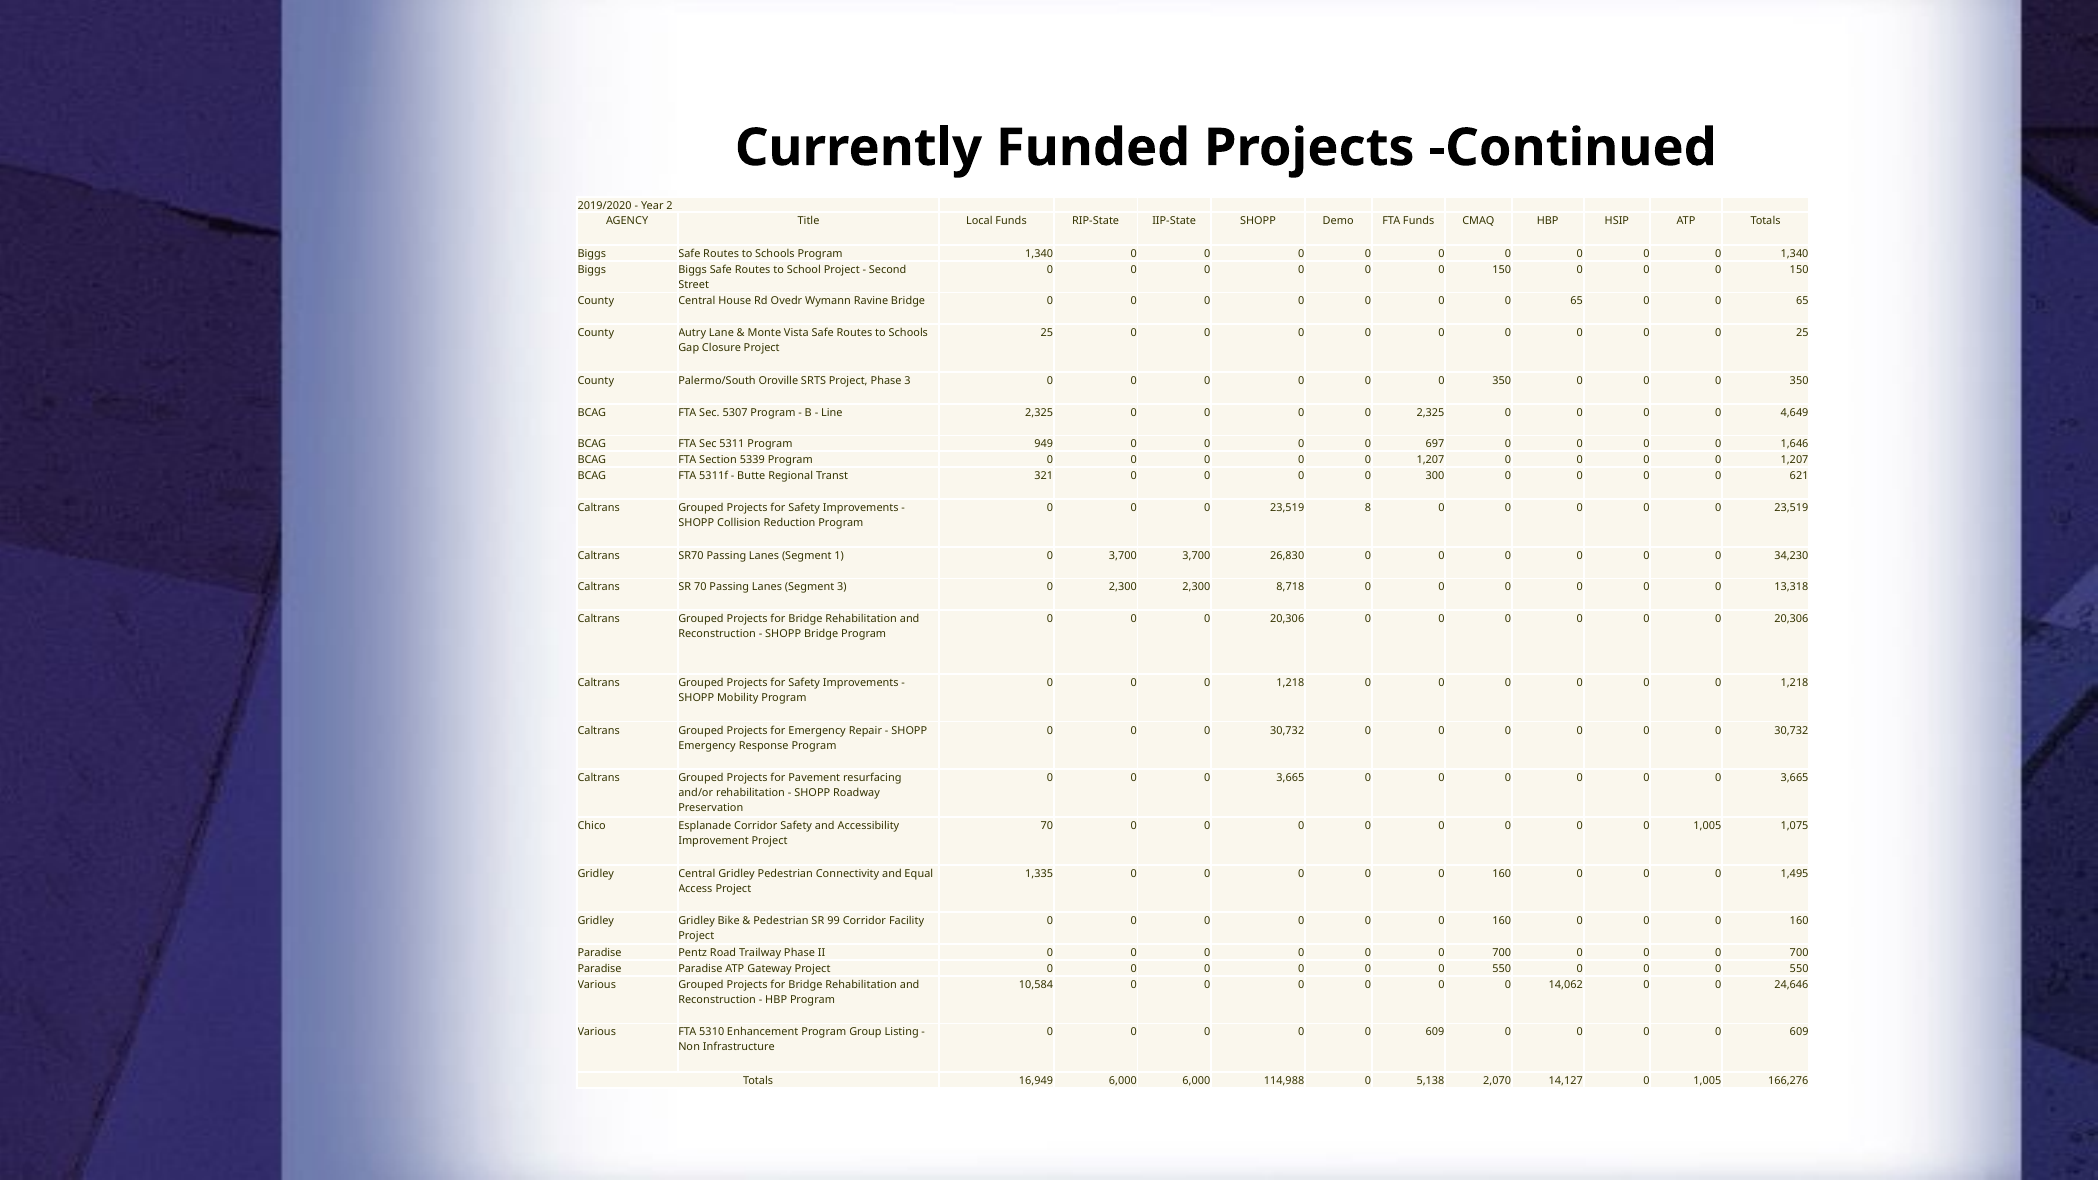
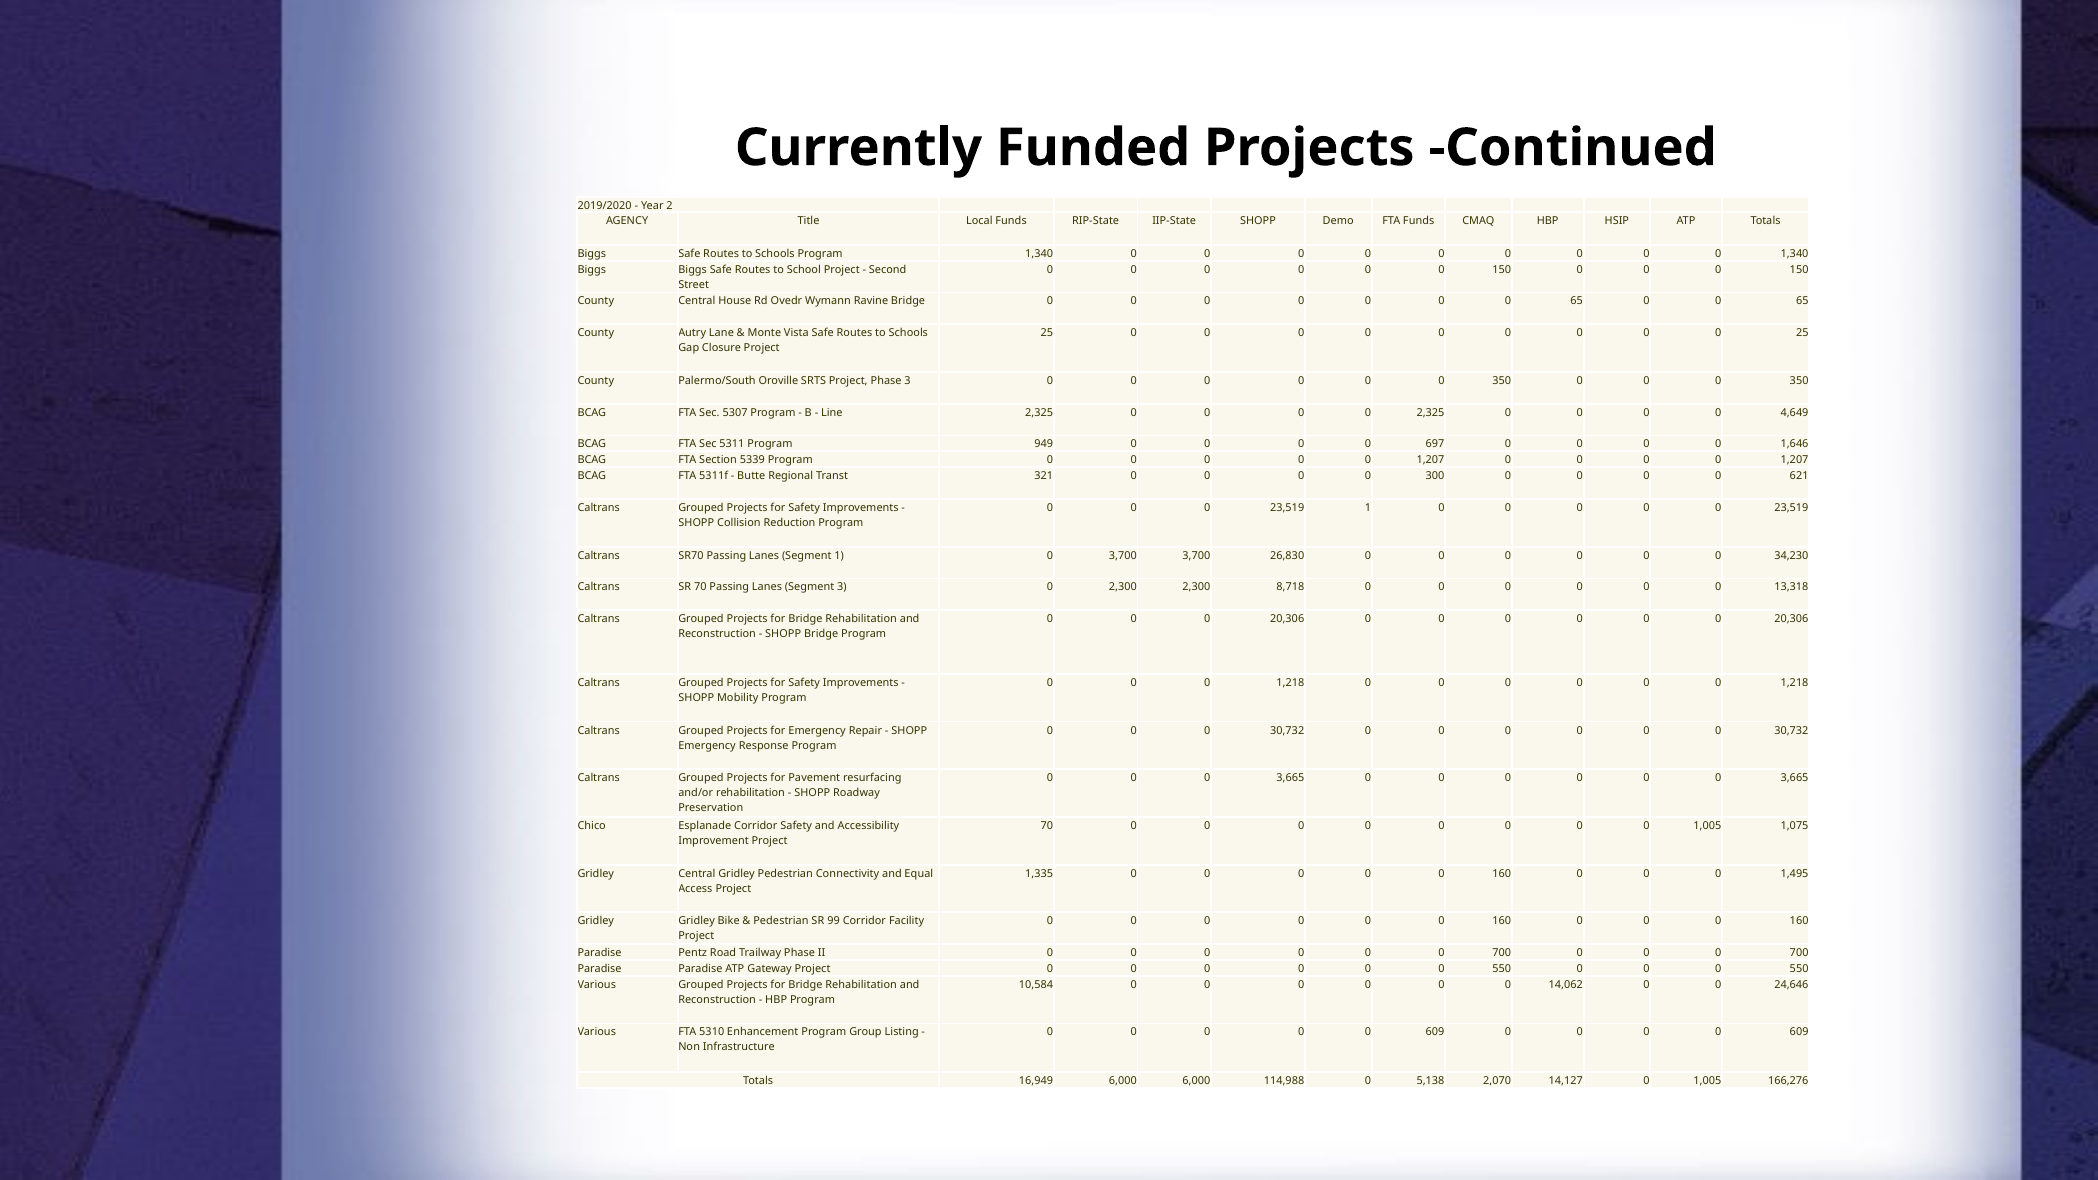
23,519 8: 8 -> 1
